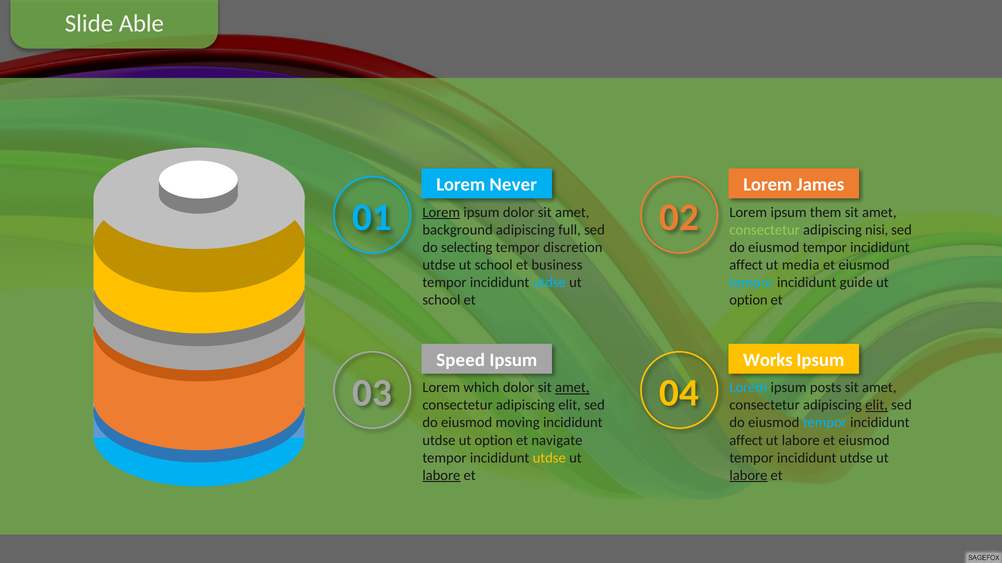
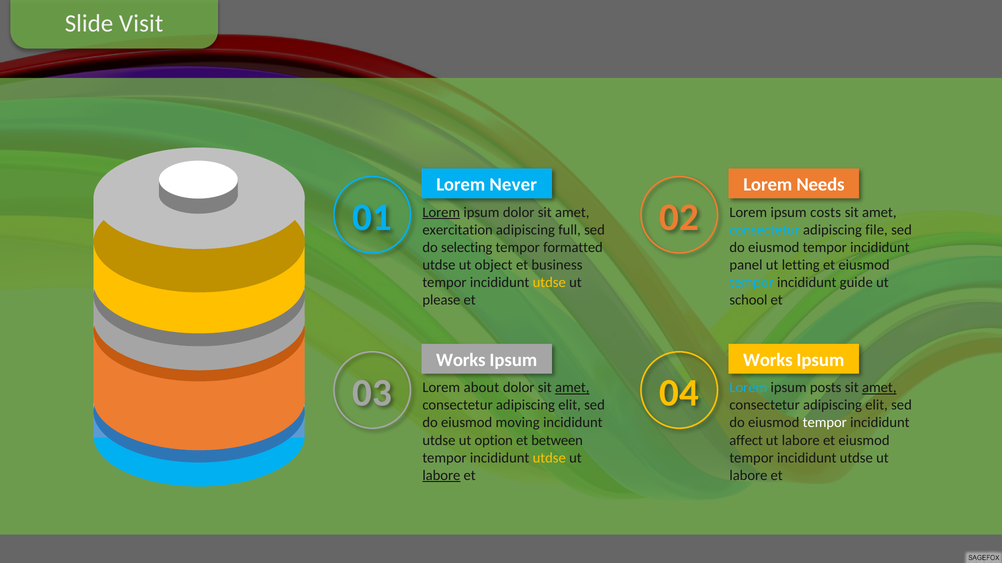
Able: Able -> Visit
James: James -> Needs
them: them -> costs
background: background -> exercitation
consectetur at (765, 230) colour: light green -> light blue
nisi: nisi -> file
discretion: discretion -> formatted
school at (494, 265): school -> object
affect at (746, 265): affect -> panel
media: media -> letting
utdse at (549, 283) colour: light blue -> yellow
school at (441, 300): school -> please
option at (748, 300): option -> school
Speed at (461, 360): Speed -> Works
which: which -> about
amet at (879, 388) underline: none -> present
elit at (877, 406) underline: present -> none
tempor at (825, 423) colour: light blue -> white
navigate: navigate -> between
labore at (748, 476) underline: present -> none
